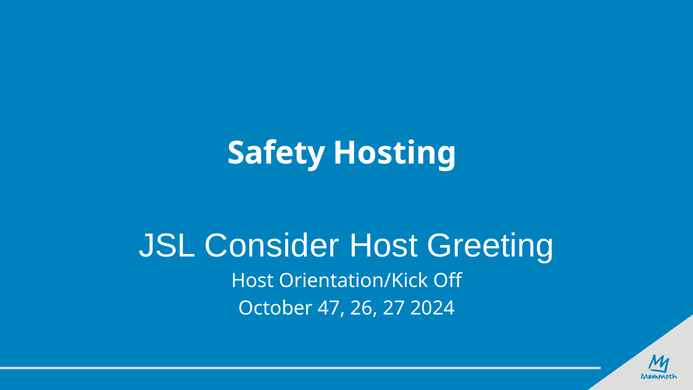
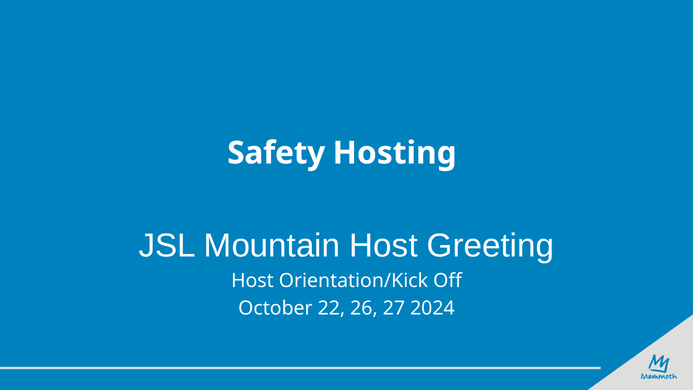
Consider: Consider -> Mountain
47: 47 -> 22
